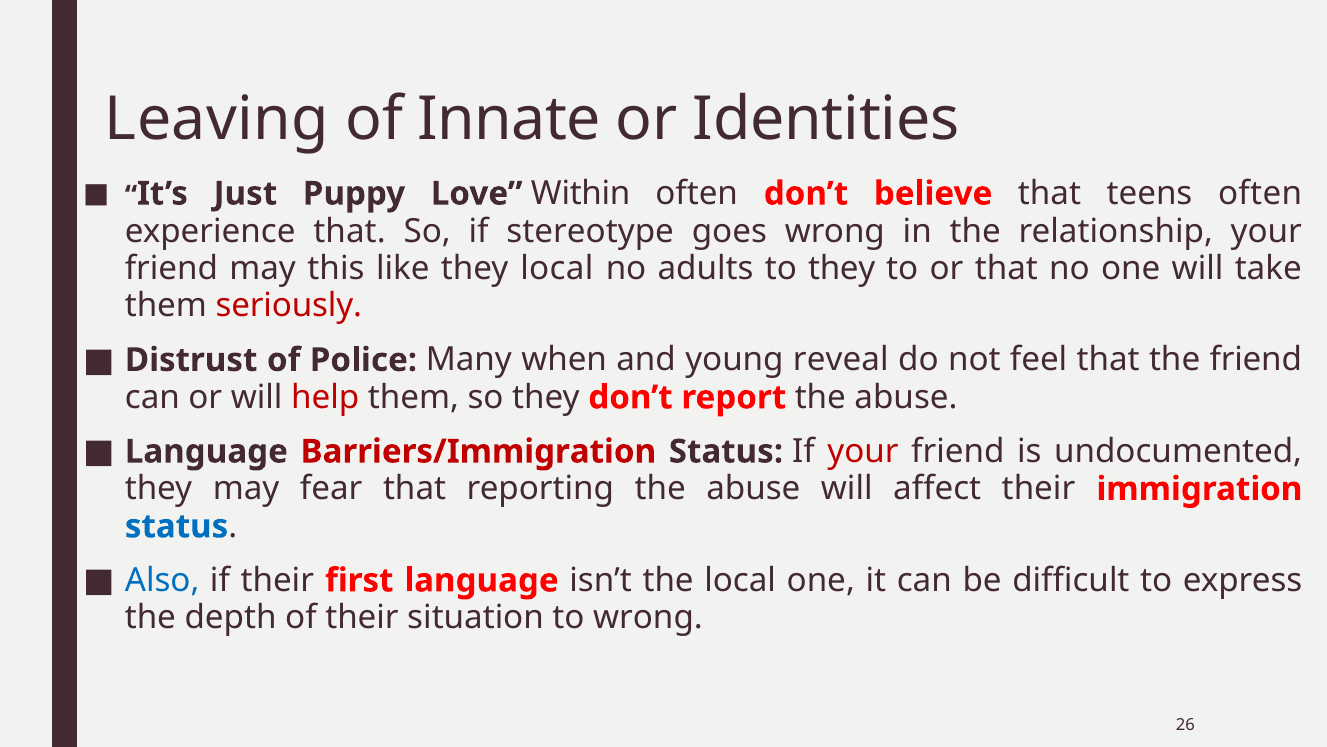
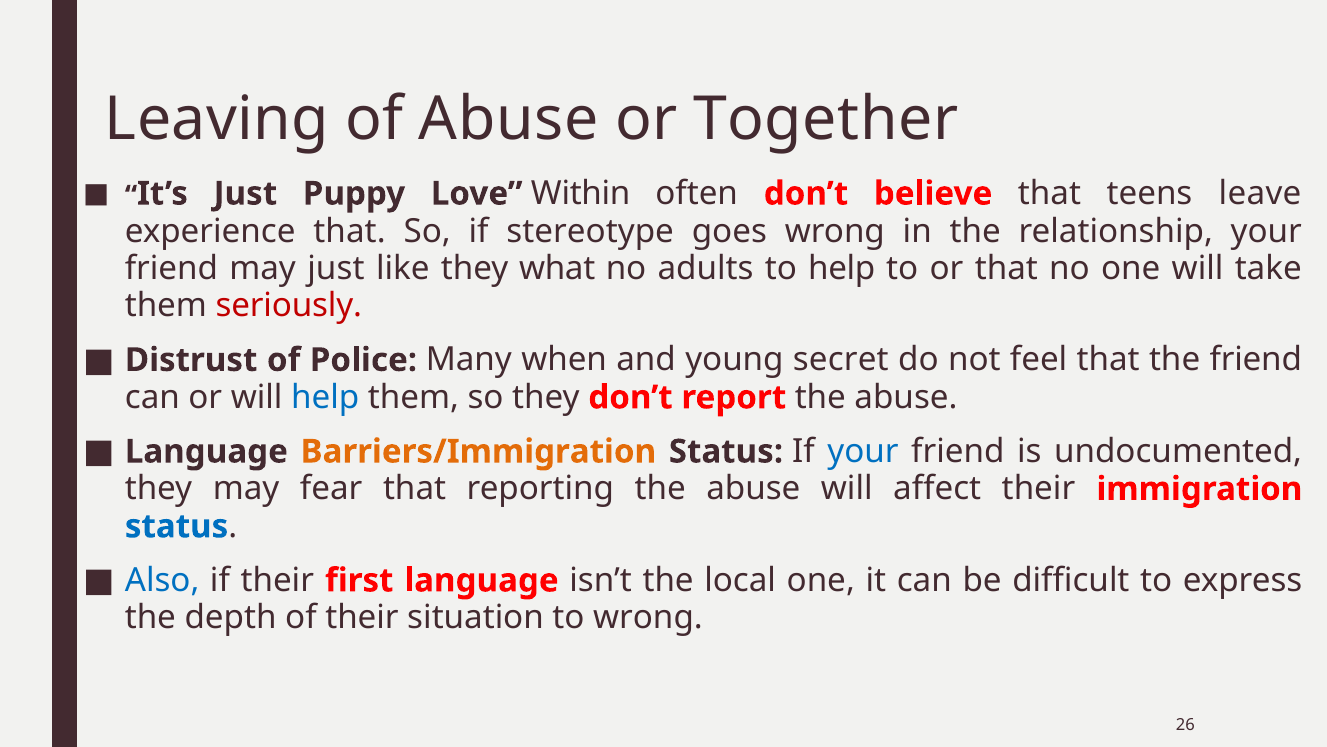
of Innate: Innate -> Abuse
Identities: Identities -> Together
teens often: often -> leave
may this: this -> just
they local: local -> what
to they: they -> help
reveal: reveal -> secret
help at (325, 397) colour: red -> blue
Barriers/Immigration colour: red -> orange
your at (863, 451) colour: red -> blue
